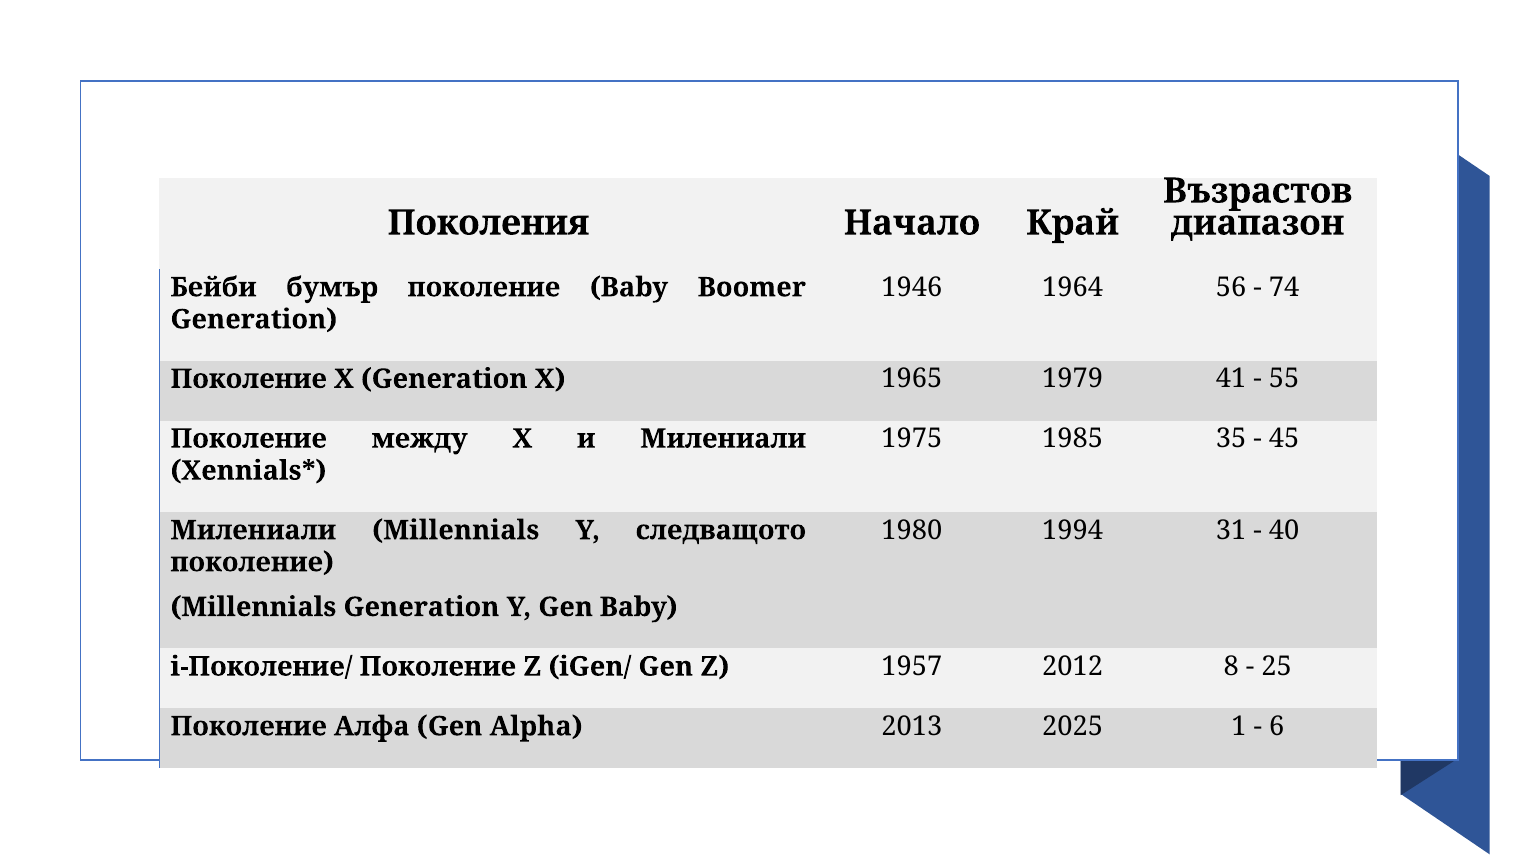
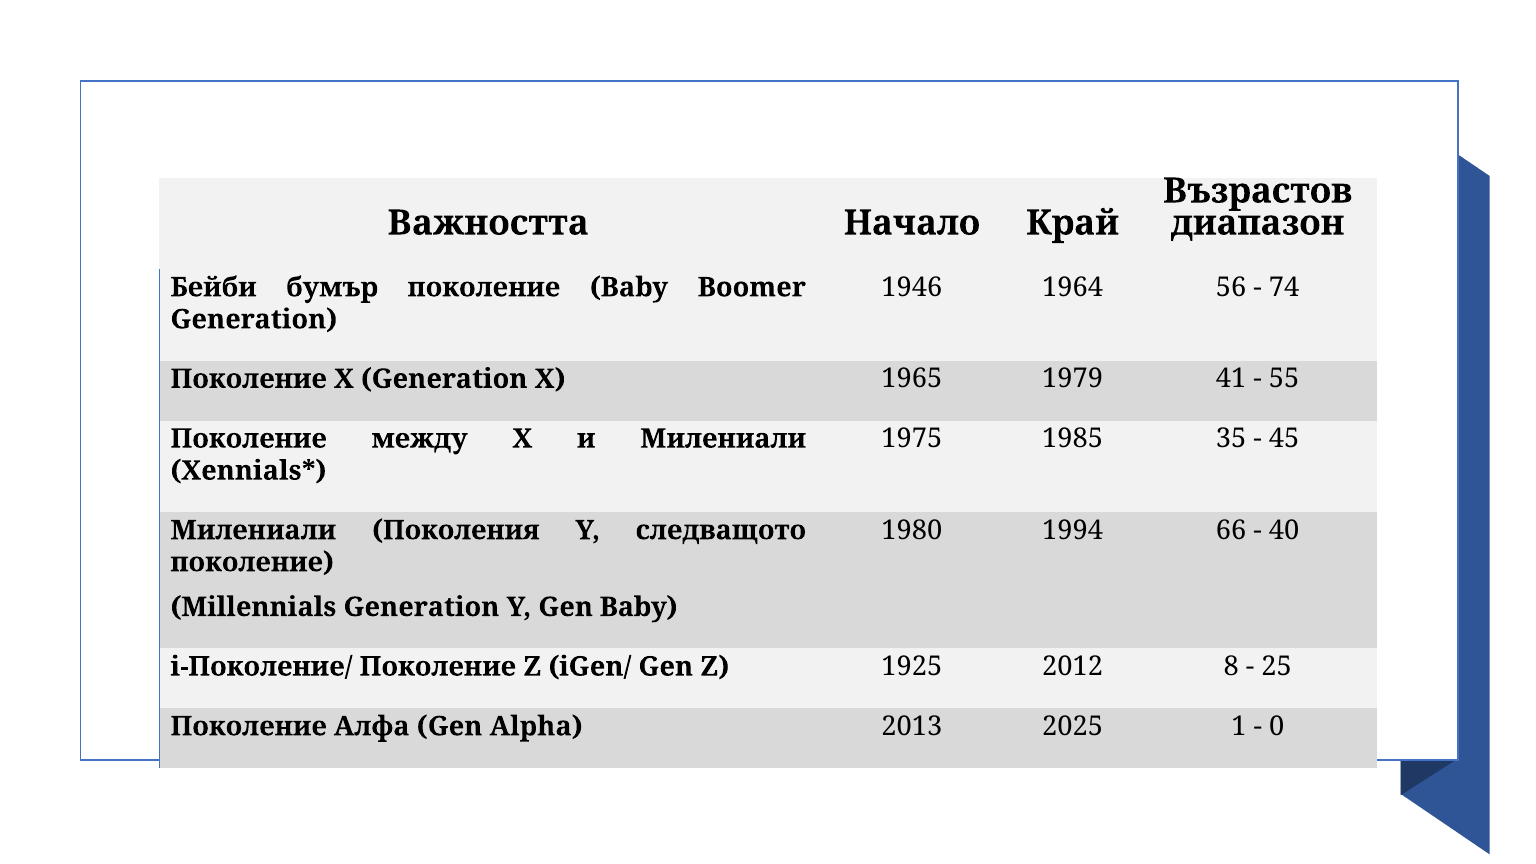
Поколения: Поколения -> Важността
Милениали Millennials: Millennials -> Поколения
31: 31 -> 66
1957: 1957 -> 1925
6: 6 -> 0
